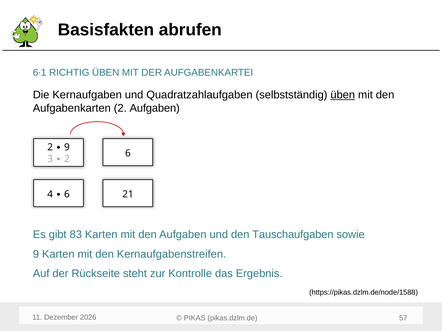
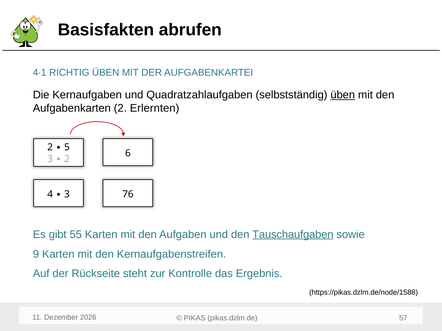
6∙1: 6∙1 -> 4∙1
2 Aufgaben: Aufgaben -> Erlernten
2 9: 9 -> 5
21: 21 -> 76
4 6: 6 -> 3
83: 83 -> 55
Tauschaufgaben underline: none -> present
